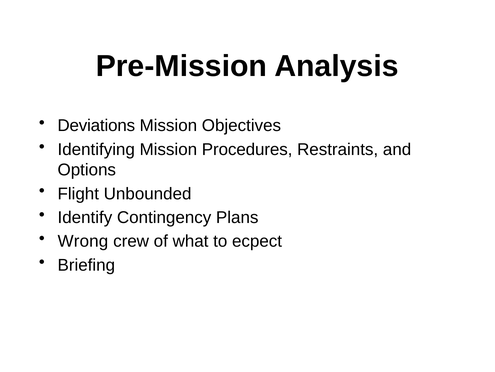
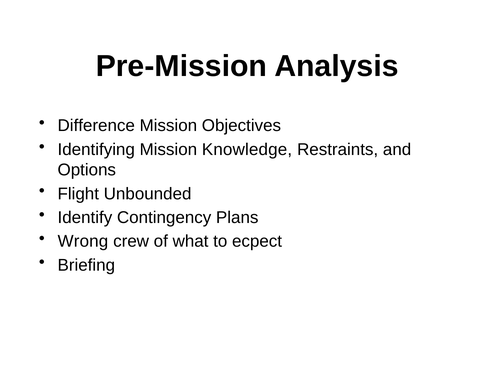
Deviations: Deviations -> Difference
Procedures: Procedures -> Knowledge
